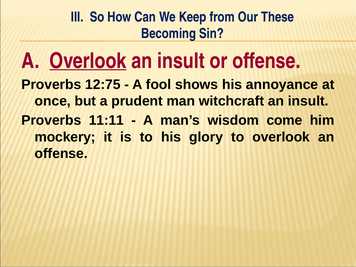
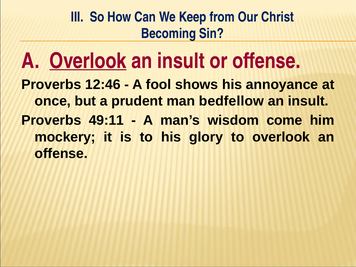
These: These -> Christ
12:75: 12:75 -> 12:46
witchcraft: witchcraft -> bedfellow
11:11: 11:11 -> 49:11
